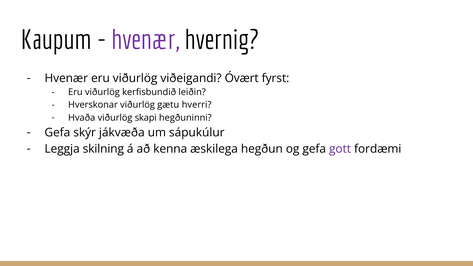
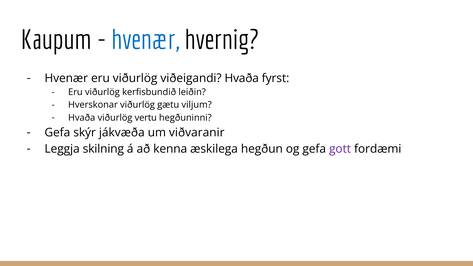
hvenær at (146, 40) colour: purple -> blue
viðeigandi Óvært: Óvært -> Hvaða
hverri: hverri -> viljum
skapi: skapi -> vertu
sápukúlur: sápukúlur -> viðvaranir
